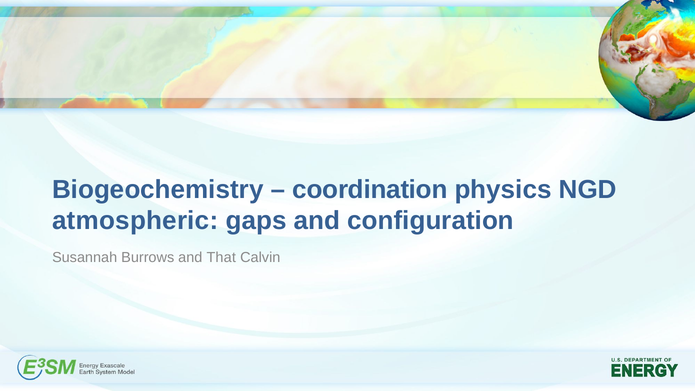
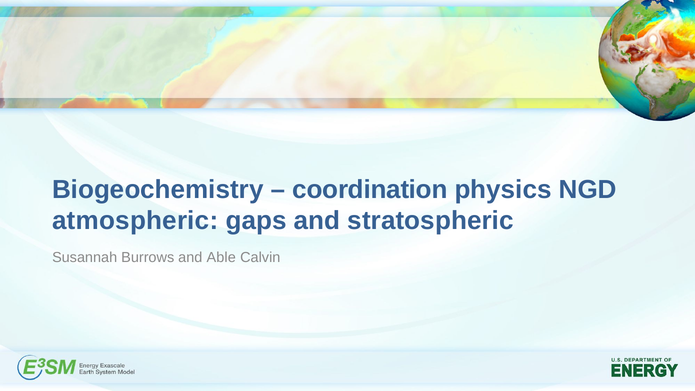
configuration: configuration -> stratospheric
That: That -> Able
